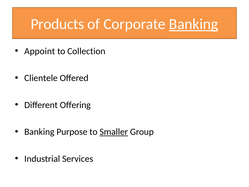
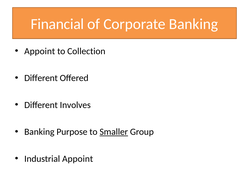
Products: Products -> Financial
Banking at (194, 24) underline: present -> none
Clientele at (41, 78): Clientele -> Different
Offering: Offering -> Involves
Industrial Services: Services -> Appoint
